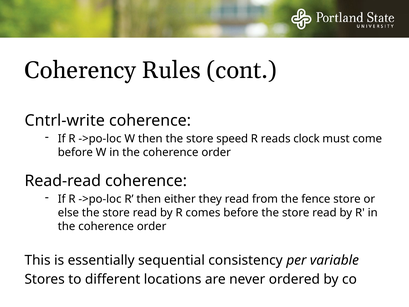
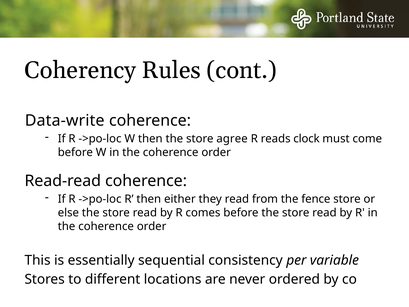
Cntrl-write: Cntrl-write -> Data-write
speed: speed -> agree
